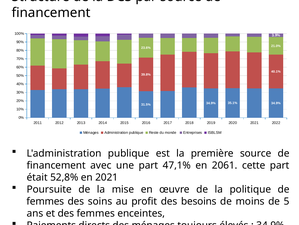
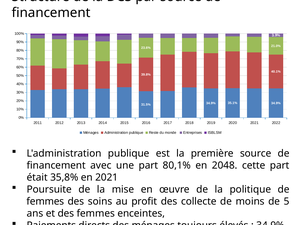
47,1%: 47,1% -> 80,1%
2061: 2061 -> 2048
52,8%: 52,8% -> 35,8%
besoins: besoins -> collecte
